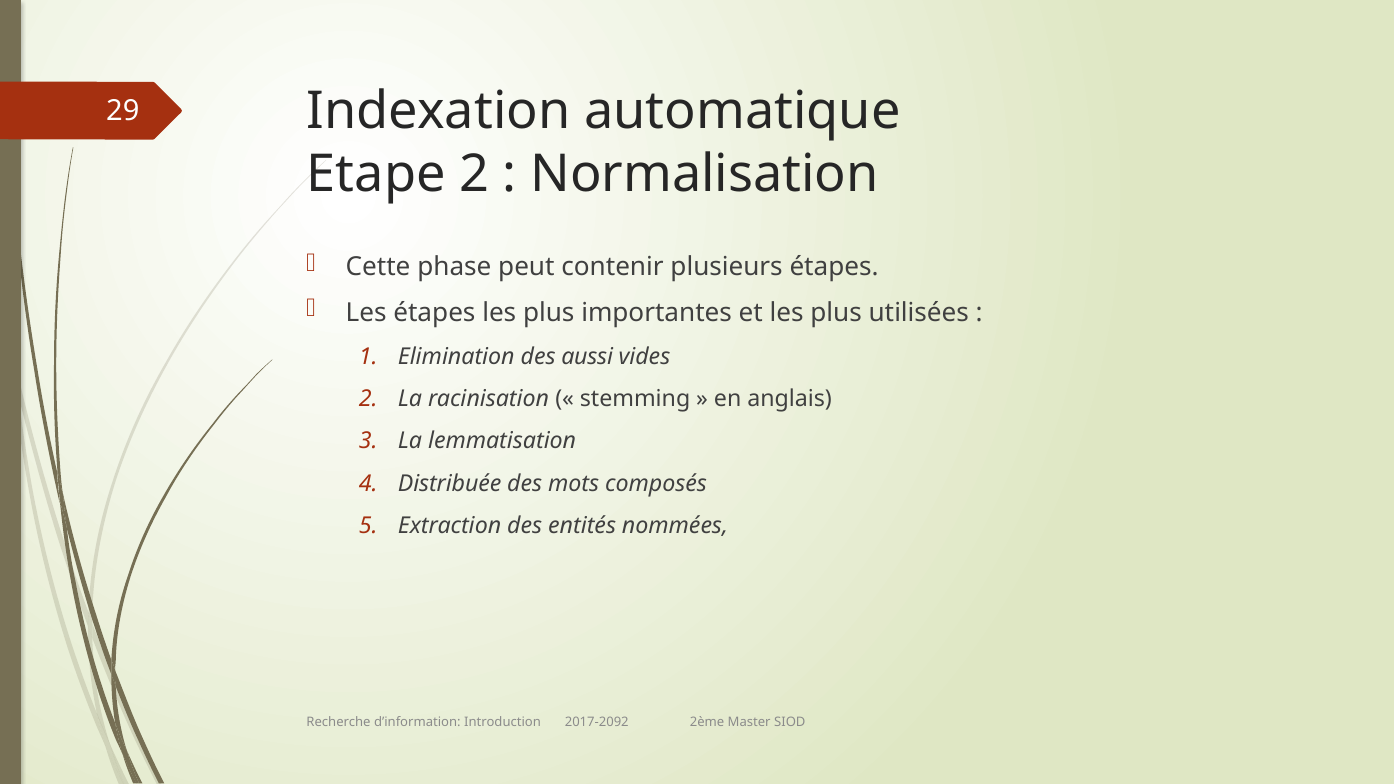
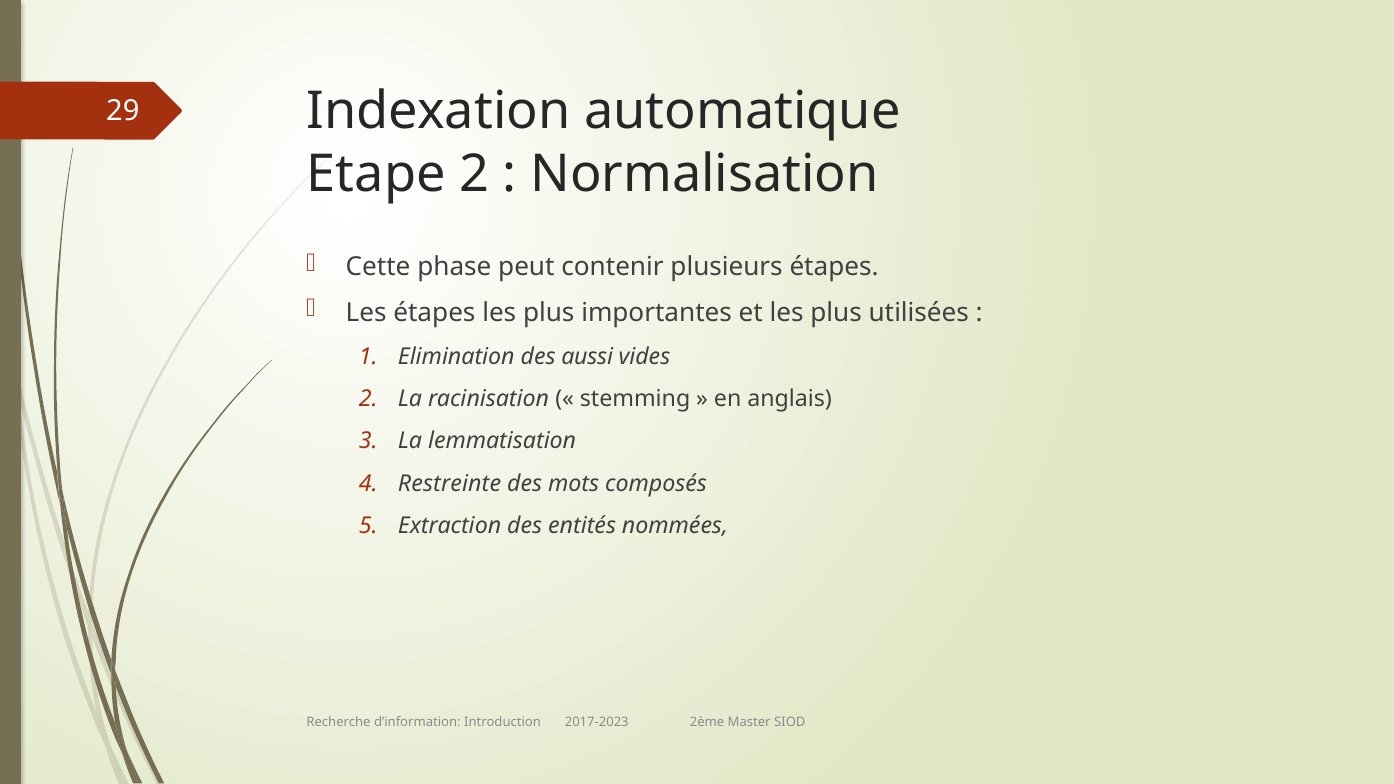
Distribuée: Distribuée -> Restreinte
2017-2092: 2017-2092 -> 2017-2023
